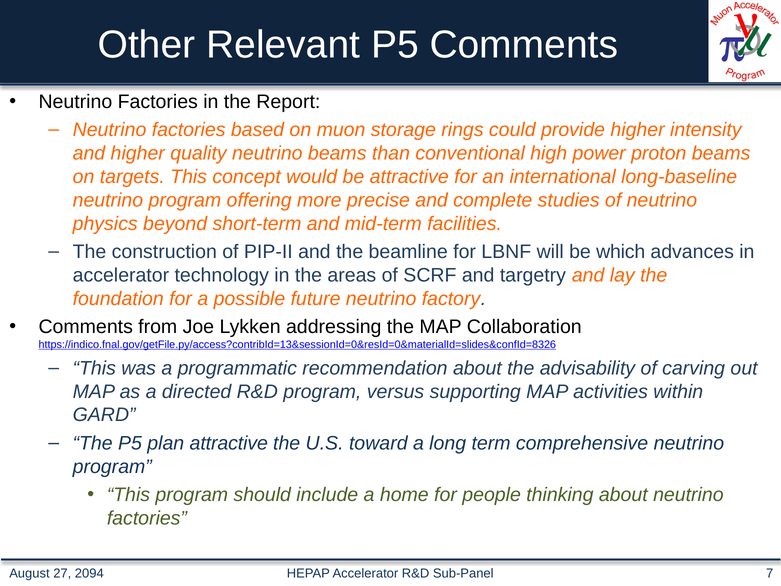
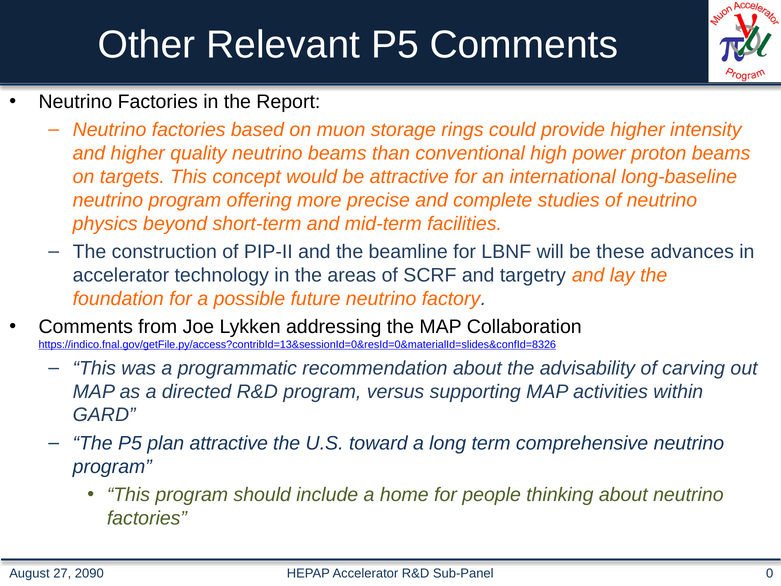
which: which -> these
2094: 2094 -> 2090
7: 7 -> 0
